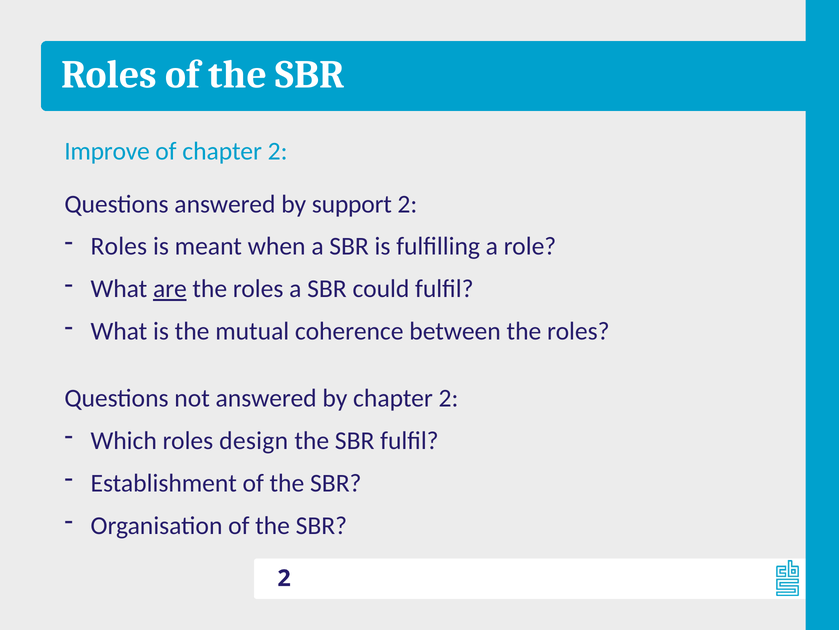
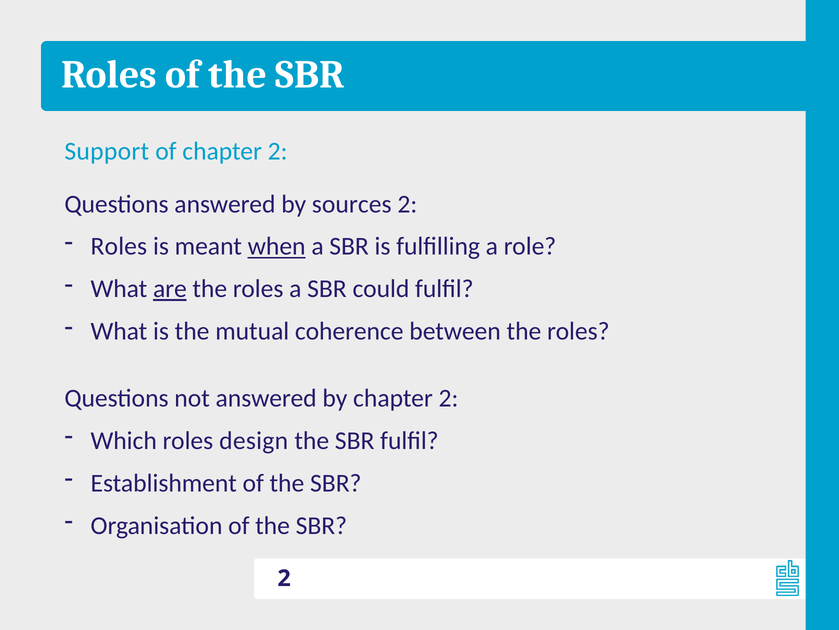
Improve: Improve -> Support
support: support -> sources
when underline: none -> present
